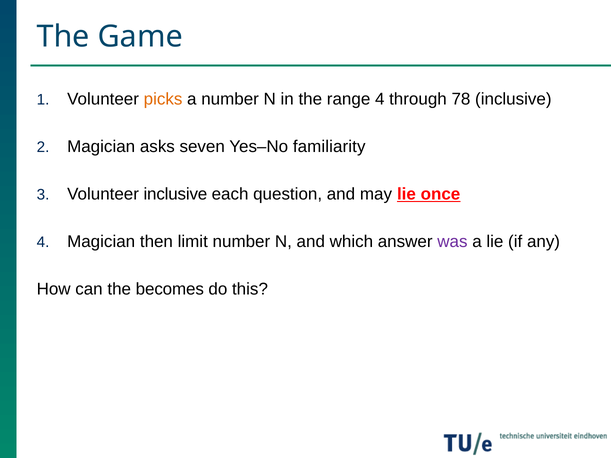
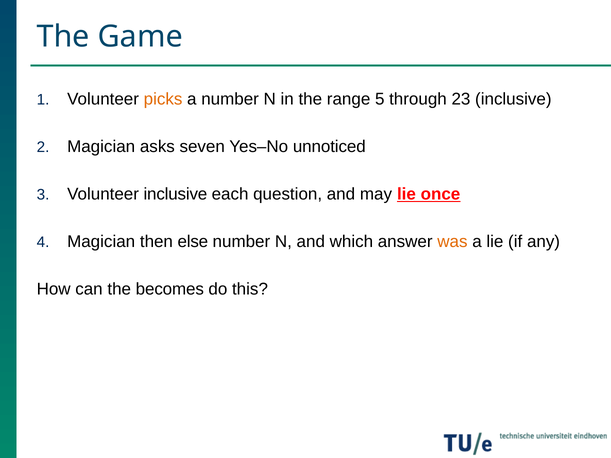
range 4: 4 -> 5
78: 78 -> 23
familiarity: familiarity -> unnoticed
limit: limit -> else
was colour: purple -> orange
